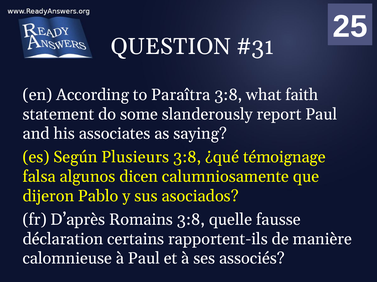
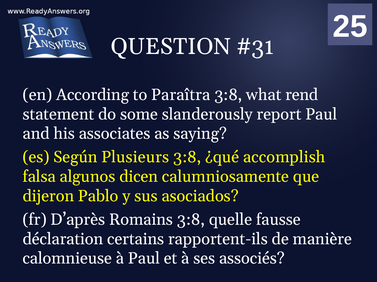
faith: faith -> rend
témoignage: témoignage -> accomplish
